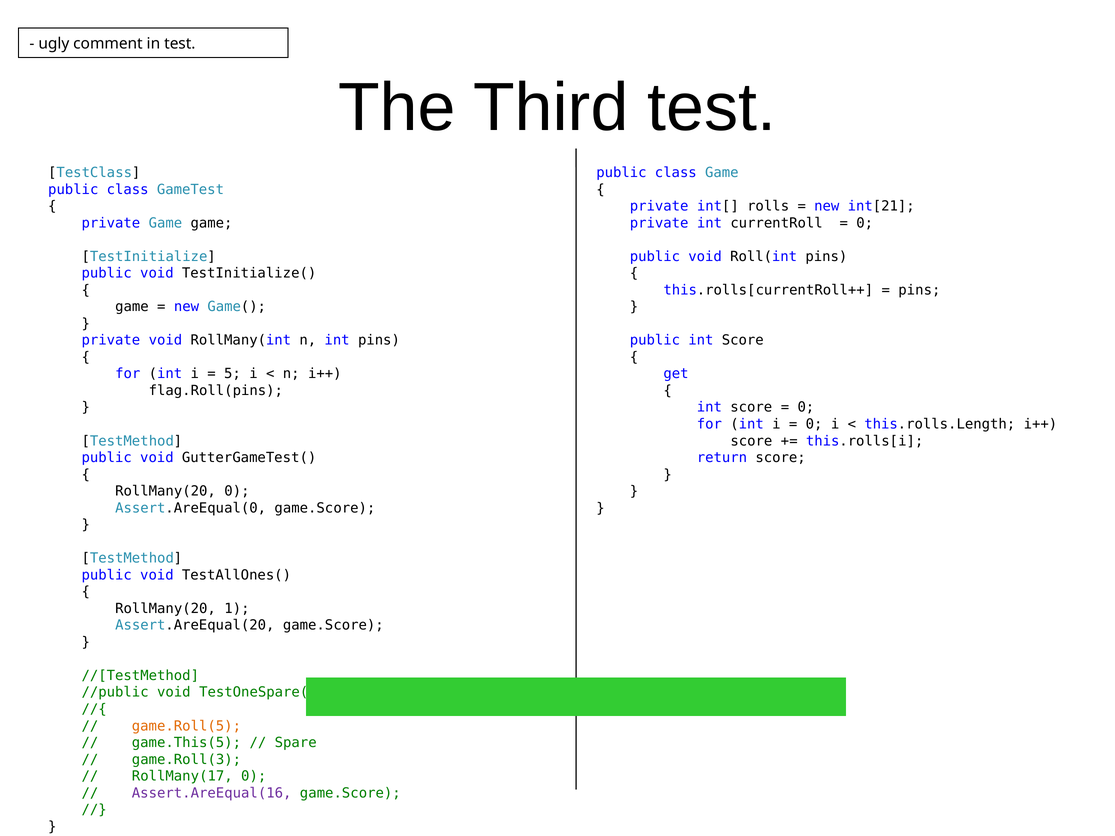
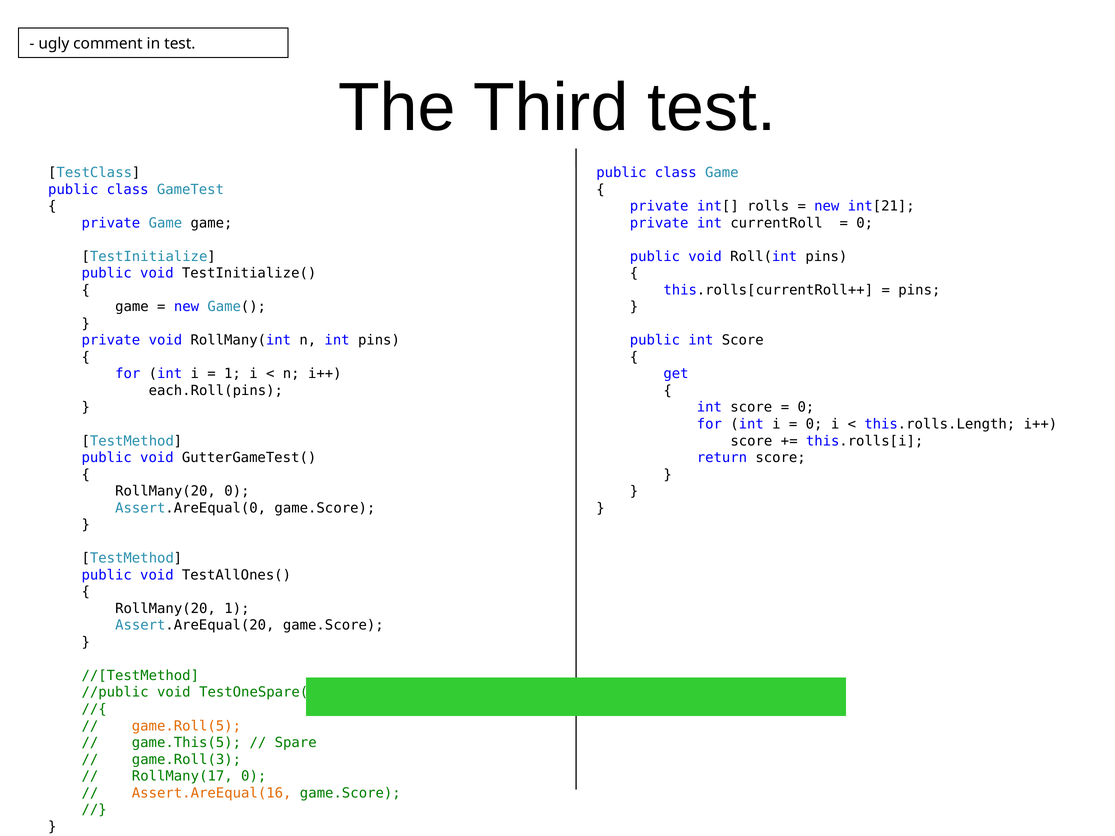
5 at (232, 374): 5 -> 1
flag.Roll(pins: flag.Roll(pins -> each.Roll(pins
Assert.AreEqual(16 colour: purple -> orange
